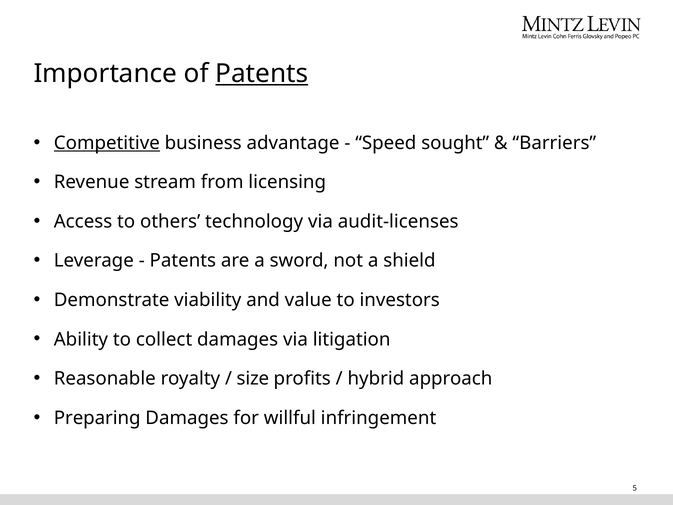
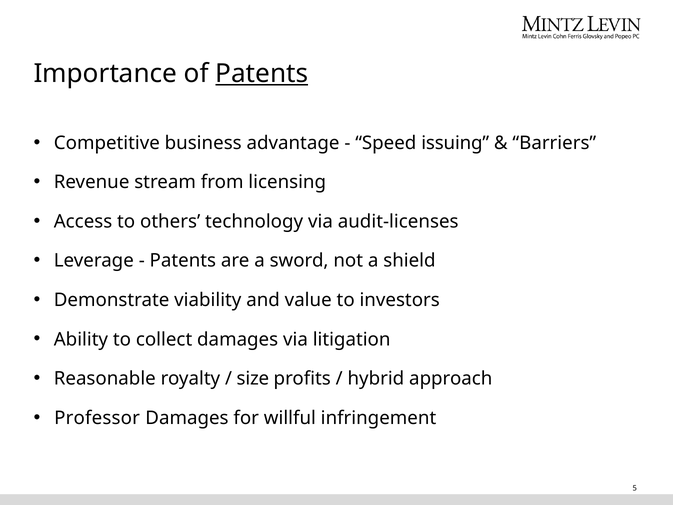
Competitive underline: present -> none
sought: sought -> issuing
Preparing: Preparing -> Professor
